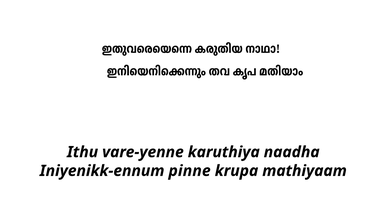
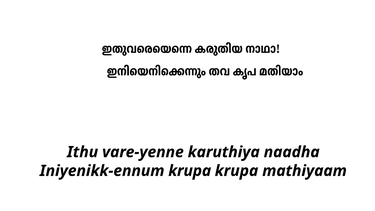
Iniyenikk-ennum pinne: pinne -> krupa
